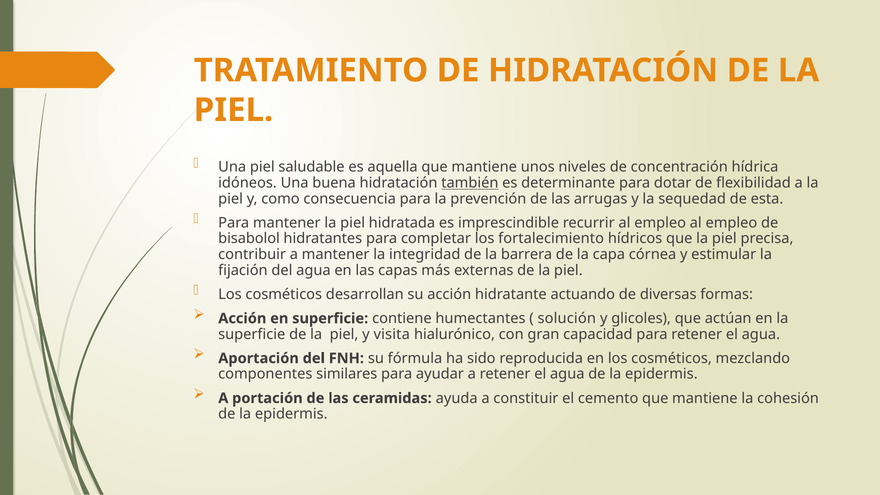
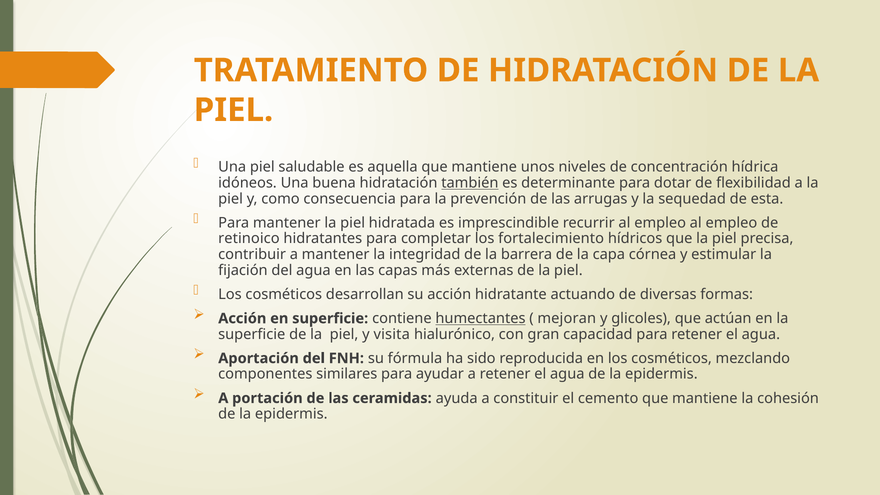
bisabolol: bisabolol -> retinoico
humectantes underline: none -> present
solución: solución -> mejoran
